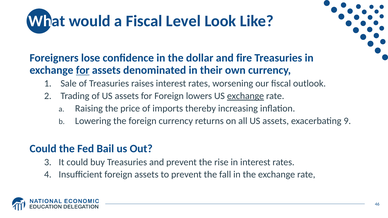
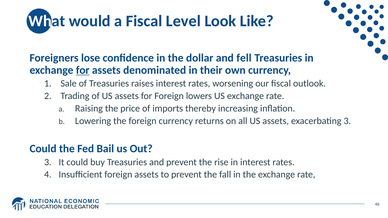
fire: fire -> fell
exchange at (245, 96) underline: present -> none
exacerbating 9: 9 -> 3
